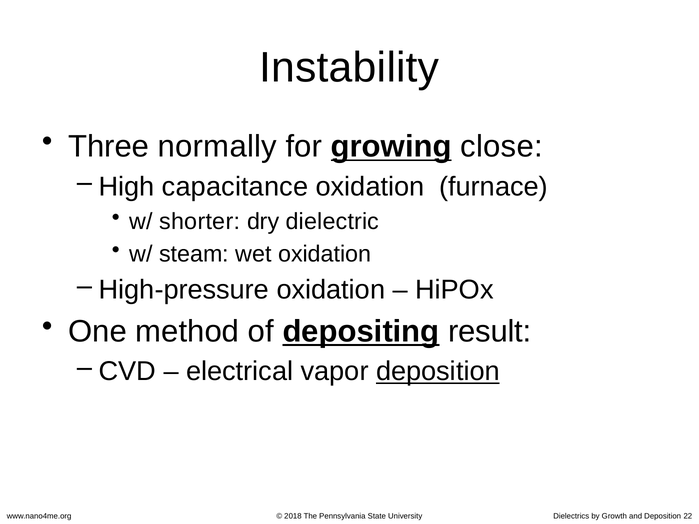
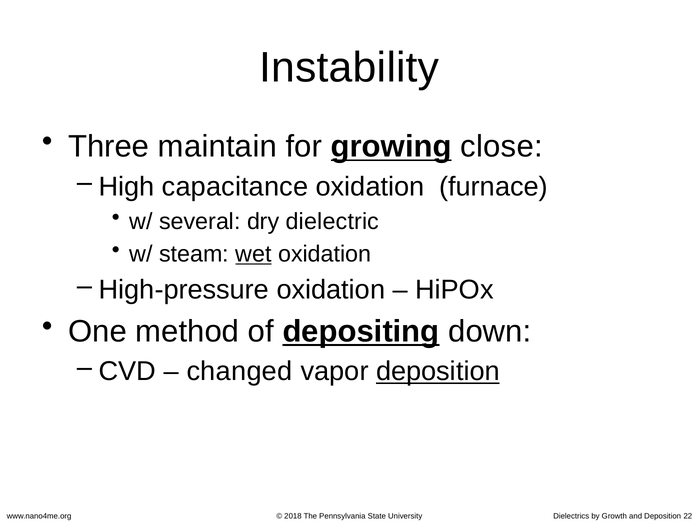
normally: normally -> maintain
shorter: shorter -> several
wet underline: none -> present
result: result -> down
electrical: electrical -> changed
